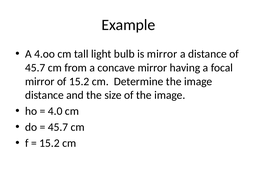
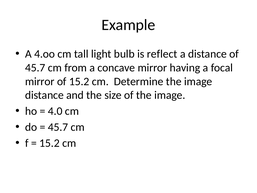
is mirror: mirror -> reflect
